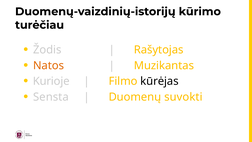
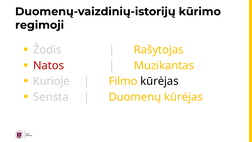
turėčiau: turėčiau -> regimoji
Natos colour: orange -> red
Duomenų suvokti: suvokti -> kūrėjas
